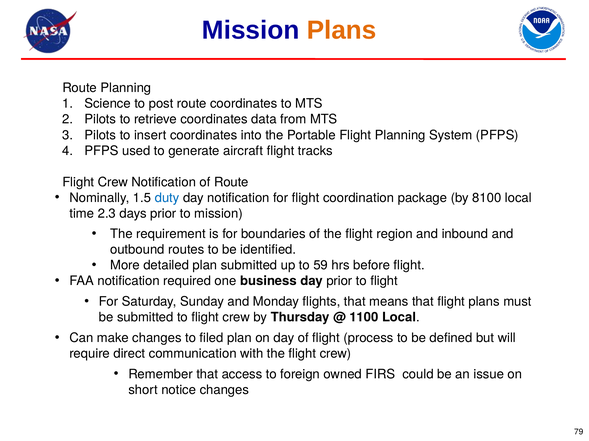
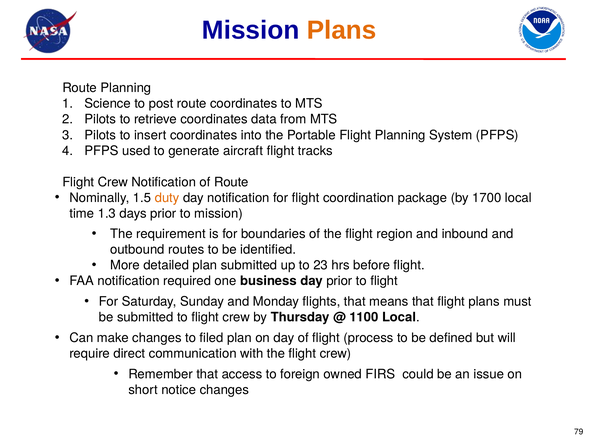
duty colour: blue -> orange
8100: 8100 -> 1700
2.3: 2.3 -> 1.3
59: 59 -> 23
